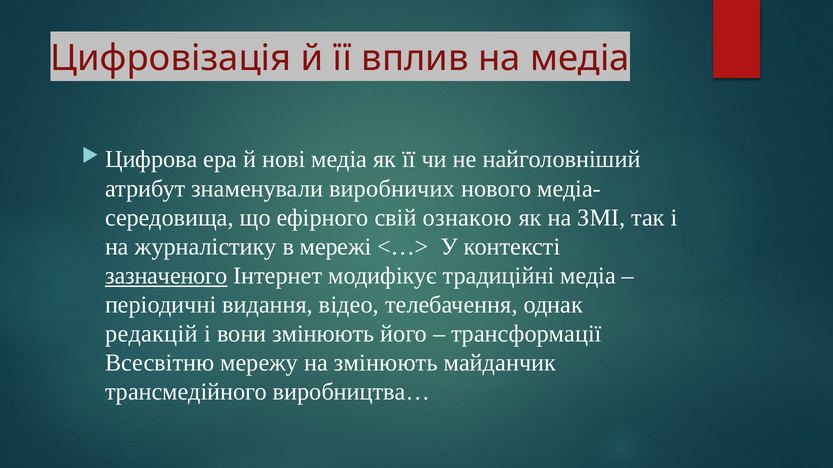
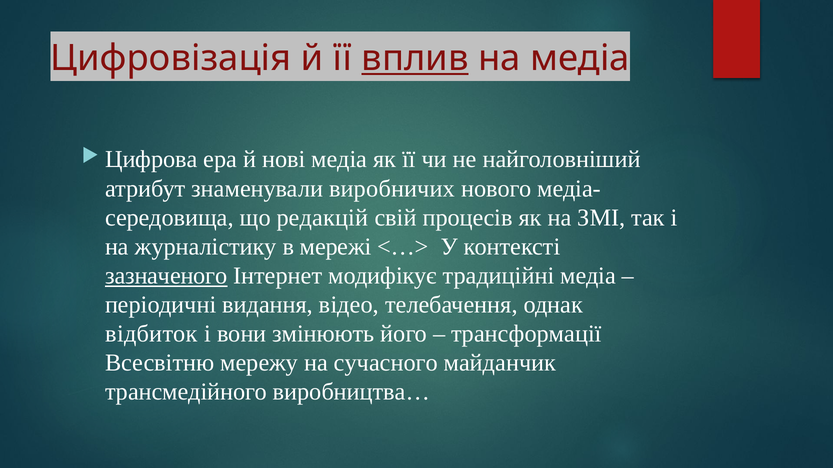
вплив underline: none -> present
ефірного: ефірного -> редакцій
ознакою: ознакою -> процесів
редакцій: редакцій -> відбиток
на змінюють: змінюють -> сучасного
